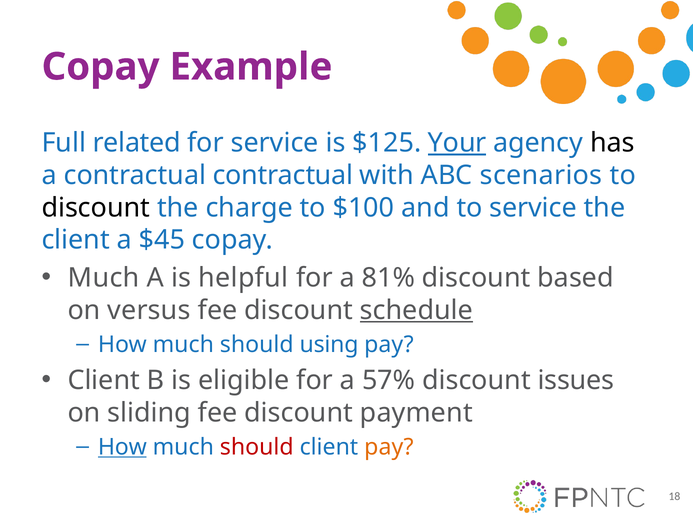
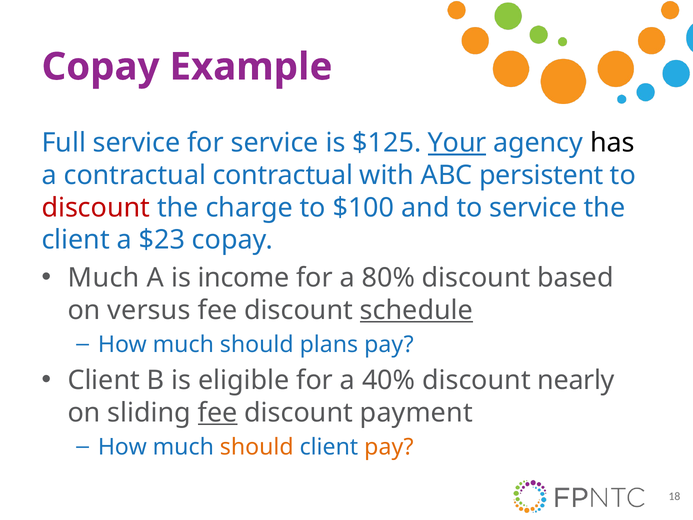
Full related: related -> service
scenarios: scenarios -> persistent
discount at (96, 208) colour: black -> red
$45: $45 -> $23
helpful: helpful -> income
81%: 81% -> 80%
using: using -> plans
57%: 57% -> 40%
issues: issues -> nearly
fee at (218, 412) underline: none -> present
How at (122, 447) underline: present -> none
should at (257, 447) colour: red -> orange
